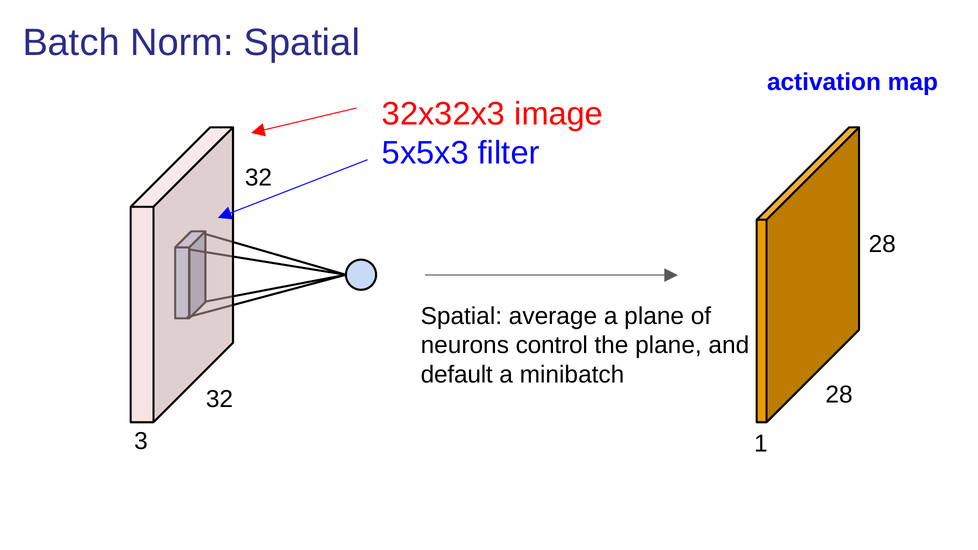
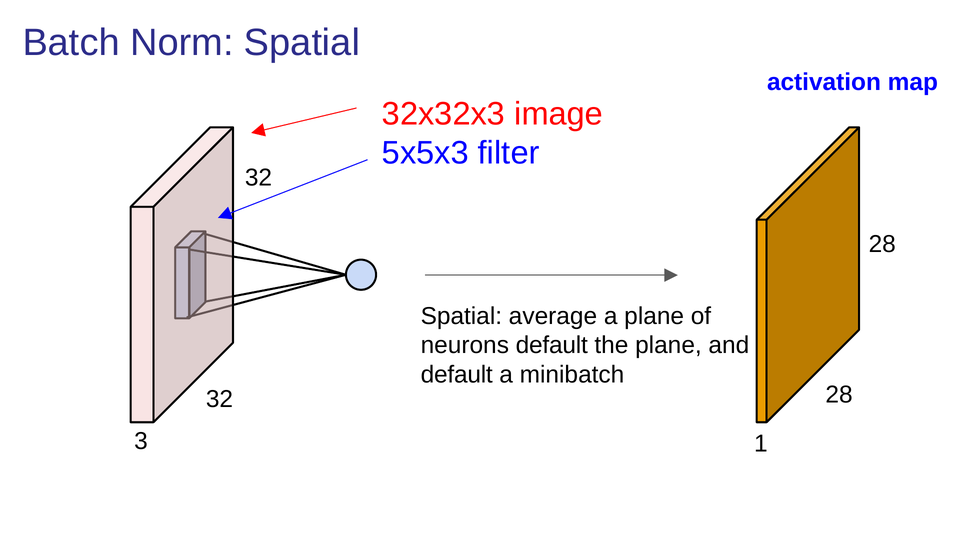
neurons control: control -> default
